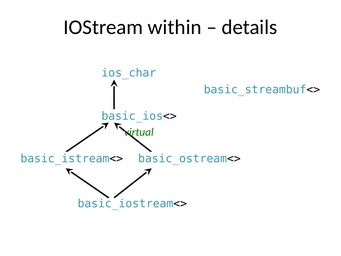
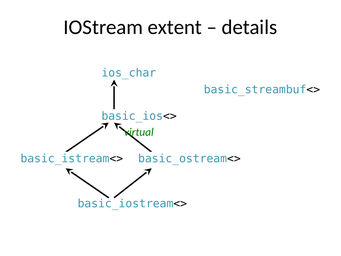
within: within -> extent
